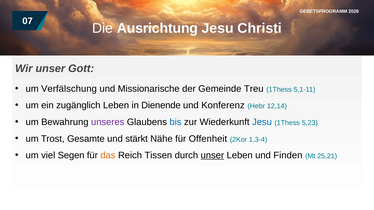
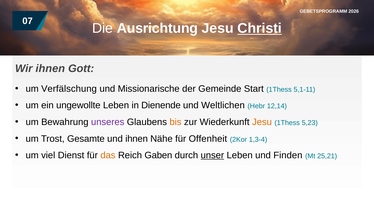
Christi underline: none -> present
Wir unser: unser -> ihnen
Treu: Treu -> Start
zugänglich: zugänglich -> ungewollte
Konferenz: Konferenz -> Weltlichen
bis colour: blue -> orange
Jesu at (262, 122) colour: blue -> orange
und stärkt: stärkt -> ihnen
Segen: Segen -> Dienst
Tissen: Tissen -> Gaben
